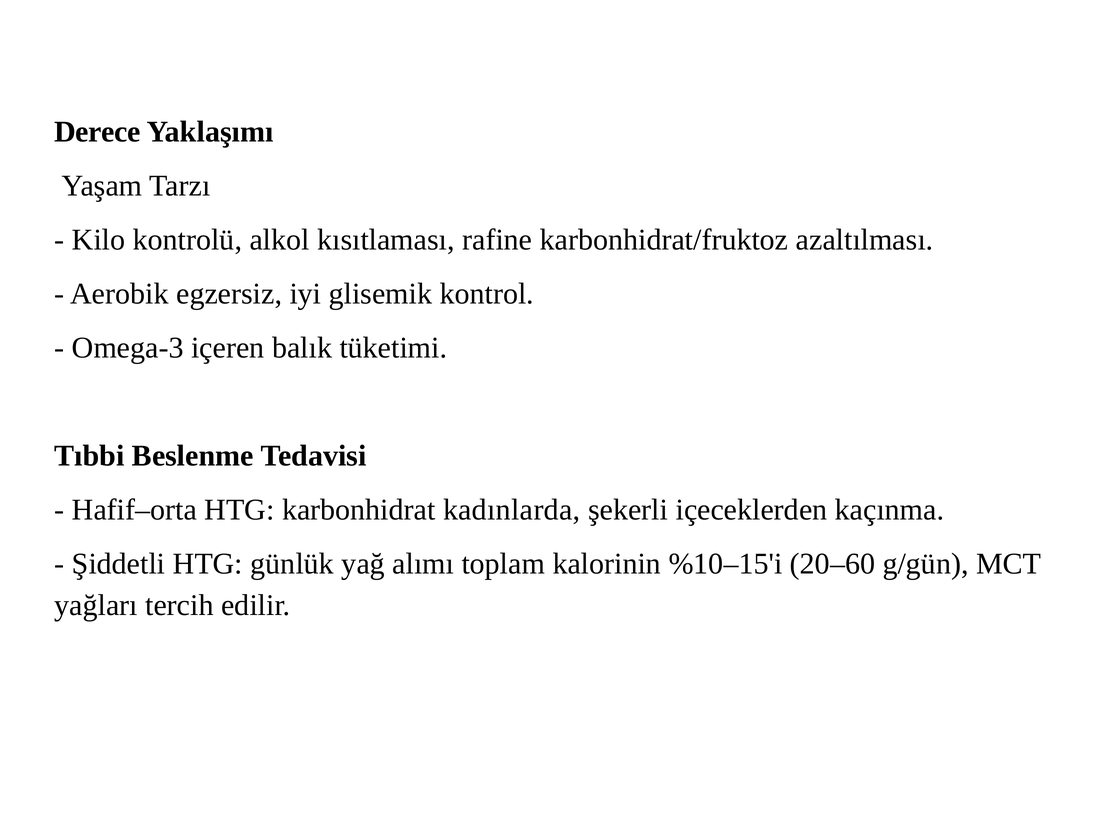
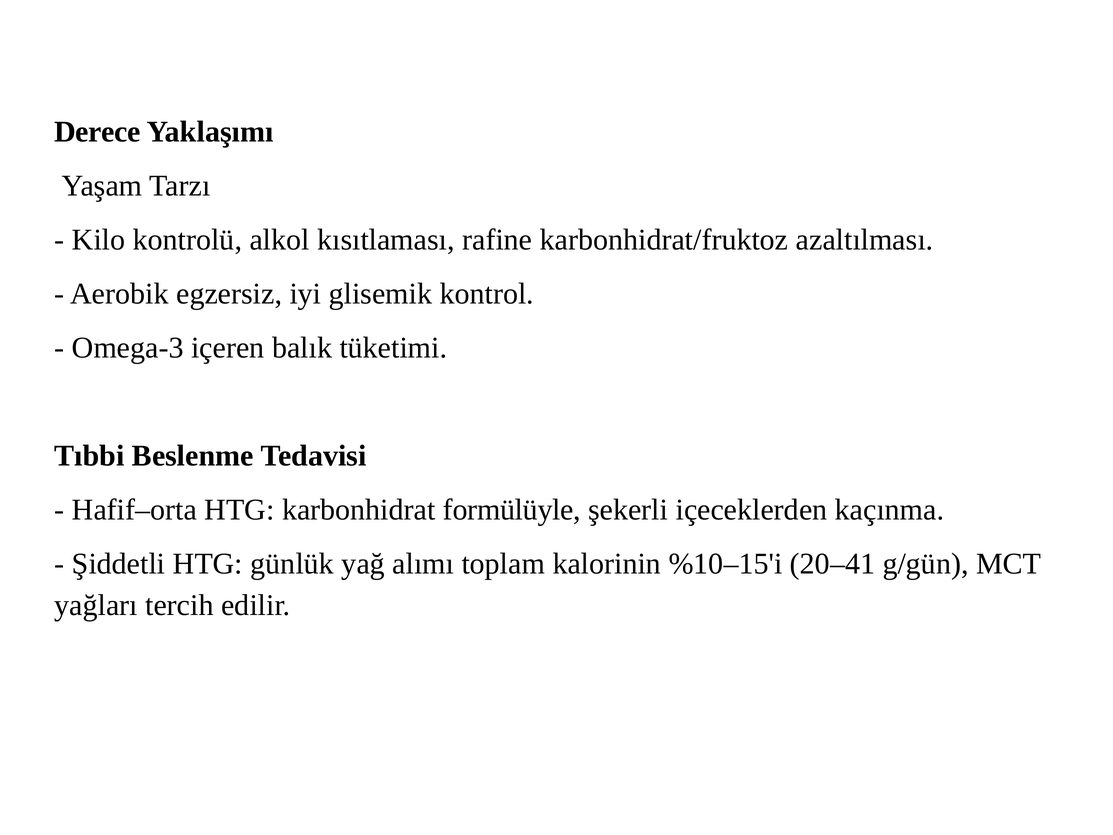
kadınlarda: kadınlarda -> formülüyle
20–60: 20–60 -> 20–41
